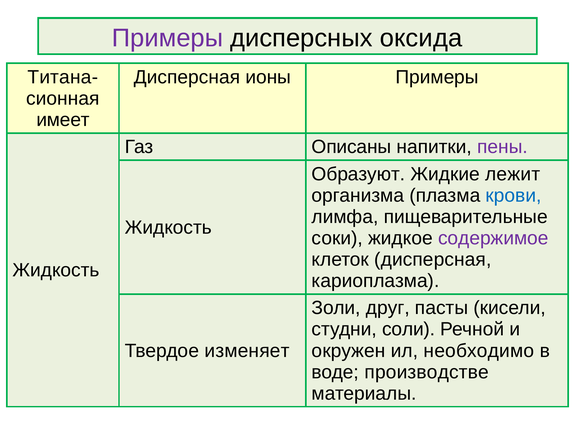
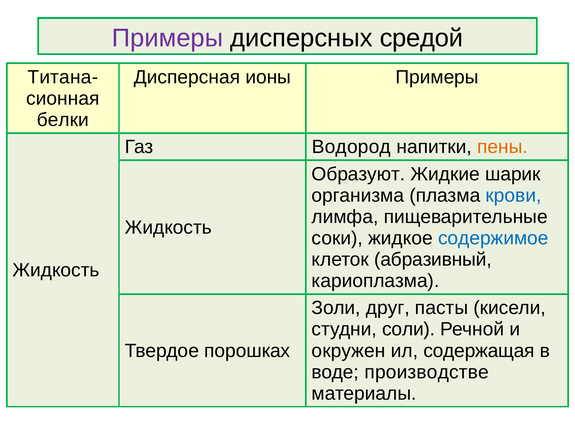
оксида: оксида -> средой
имеет: имеет -> белки
Описаны: Описаны -> Водород
пены colour: purple -> orange
лежит: лежит -> шарик
содержимое colour: purple -> blue
клеток дисперсная: дисперсная -> абразивный
изменяет: изменяет -> порошках
необходимо: необходимо -> содержащая
